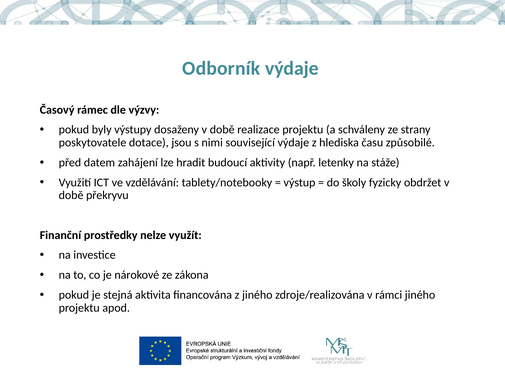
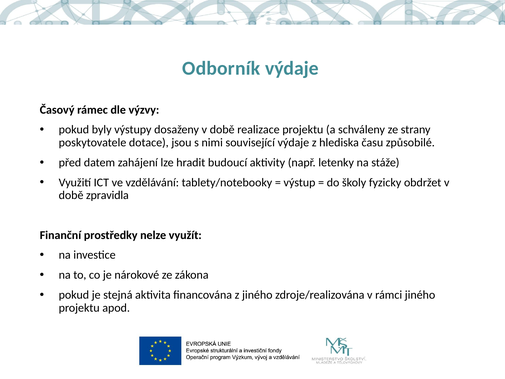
překryvu: překryvu -> zpravidla
